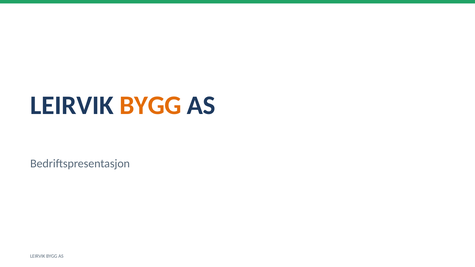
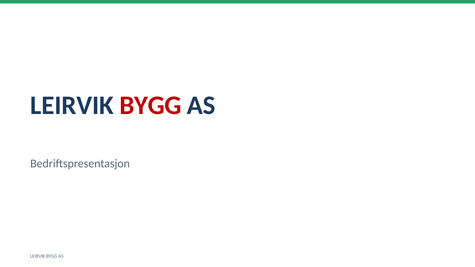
BYGG at (150, 105) colour: orange -> red
